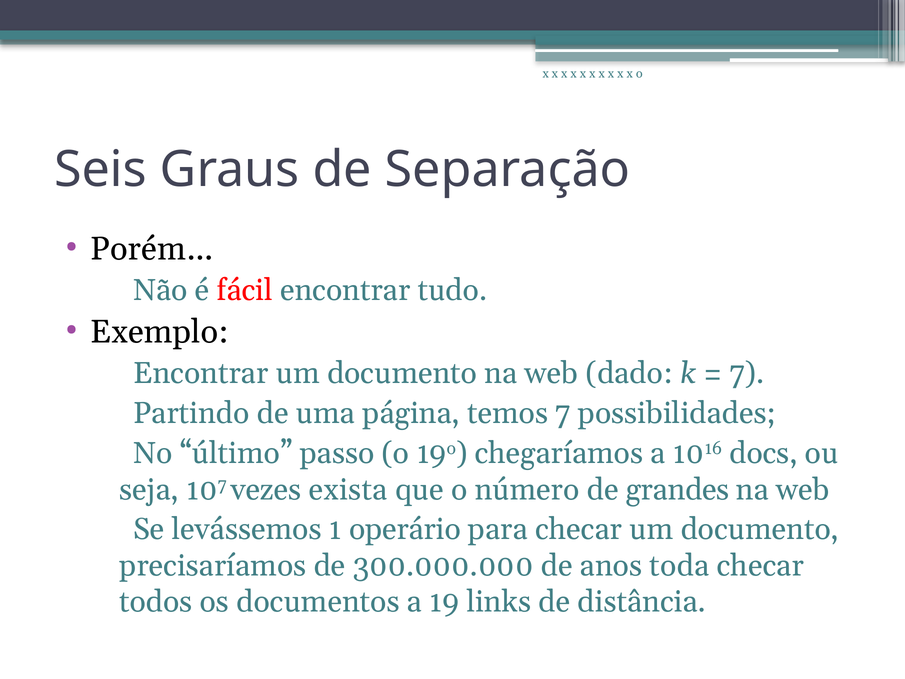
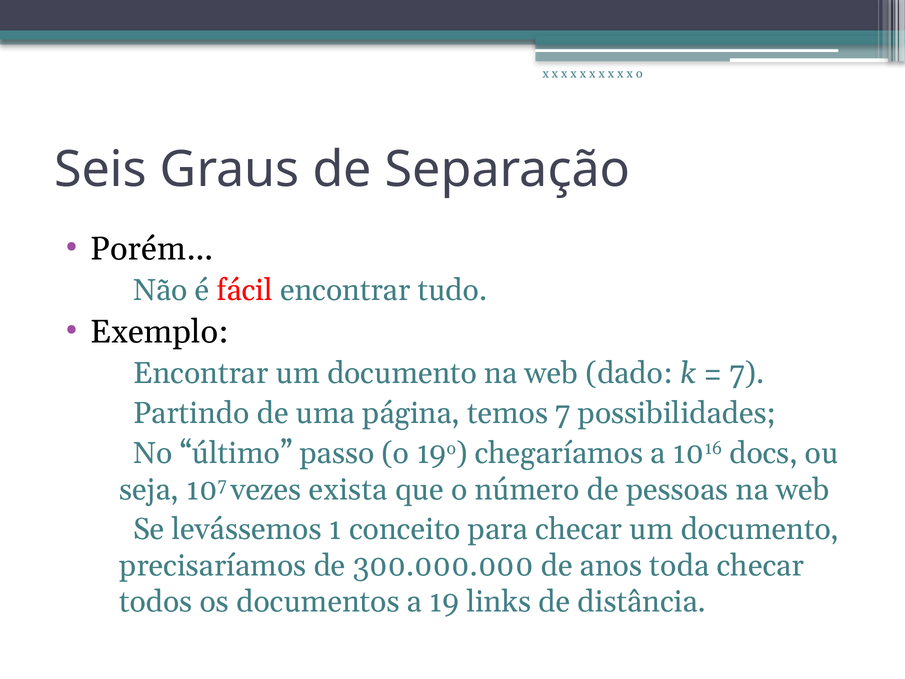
grandes: grandes -> pessoas
operário: operário -> conceito
